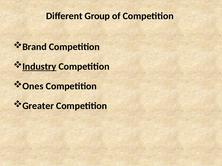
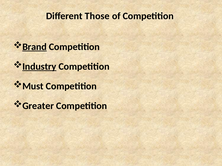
Group: Group -> Those
Brand underline: none -> present
Ones: Ones -> Must
